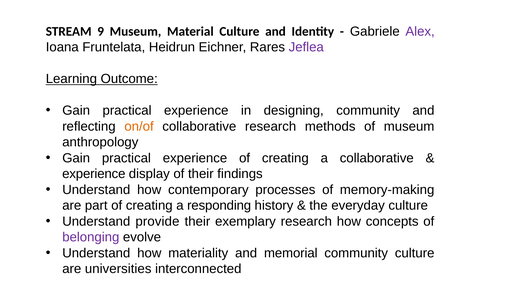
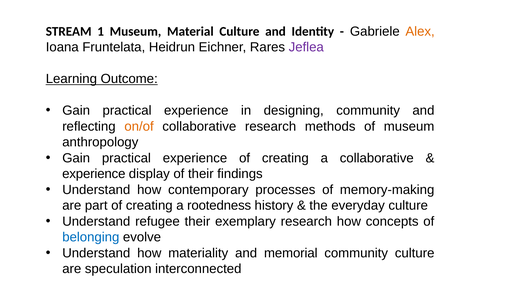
9: 9 -> 1
Alex colour: purple -> orange
responding: responding -> rootedness
provide: provide -> refugee
belonging colour: purple -> blue
universities: universities -> speculation
